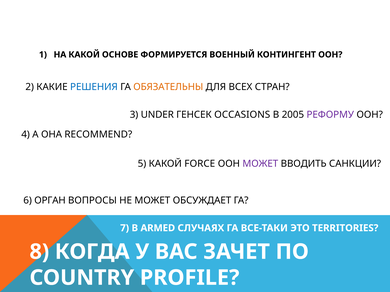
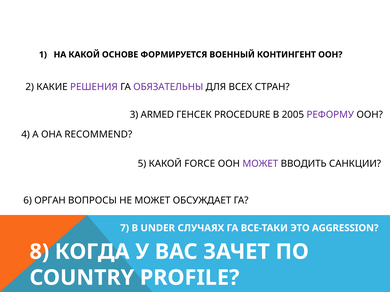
РЕШЕНИЯ colour: blue -> purple
ОБЯЗАТЕЛЬНЫ colour: orange -> purple
UNDER: UNDER -> ARMED
OCCASIONS: OCCASIONS -> PROCEDURE
ARMED: ARMED -> UNDER
TERRITORIES: TERRITORIES -> AGGRESSION
